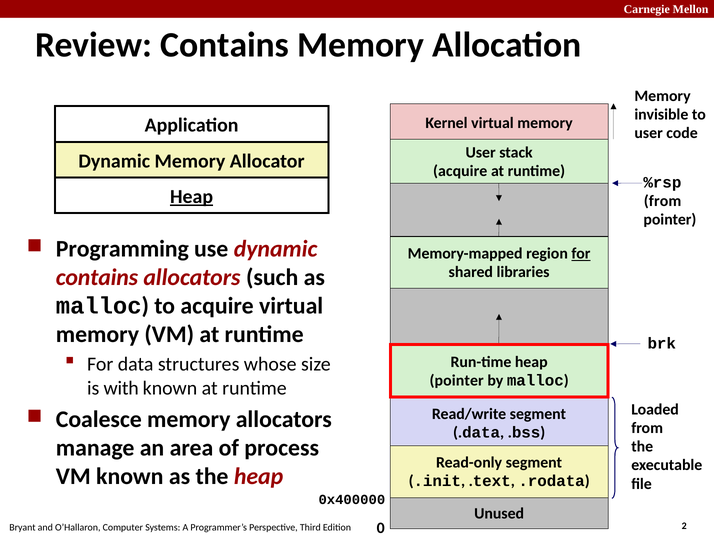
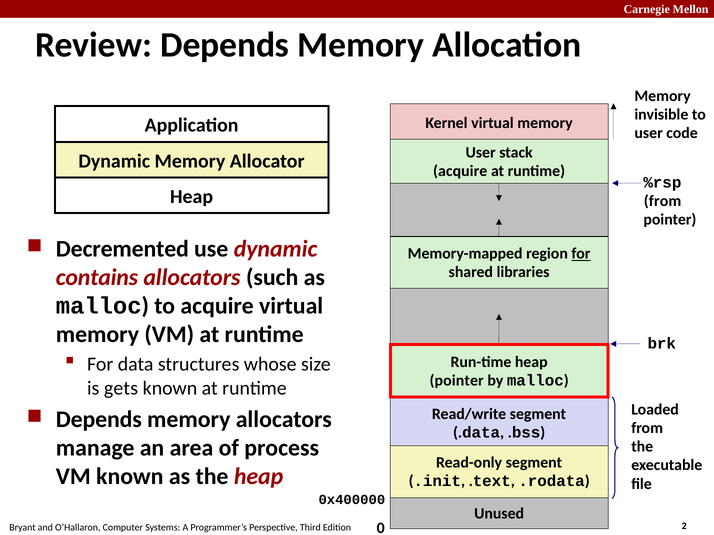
Review Contains: Contains -> Depends
Heap at (192, 197) underline: present -> none
Programming: Programming -> Decremented
with: with -> gets
Coalesce at (99, 420): Coalesce -> Depends
